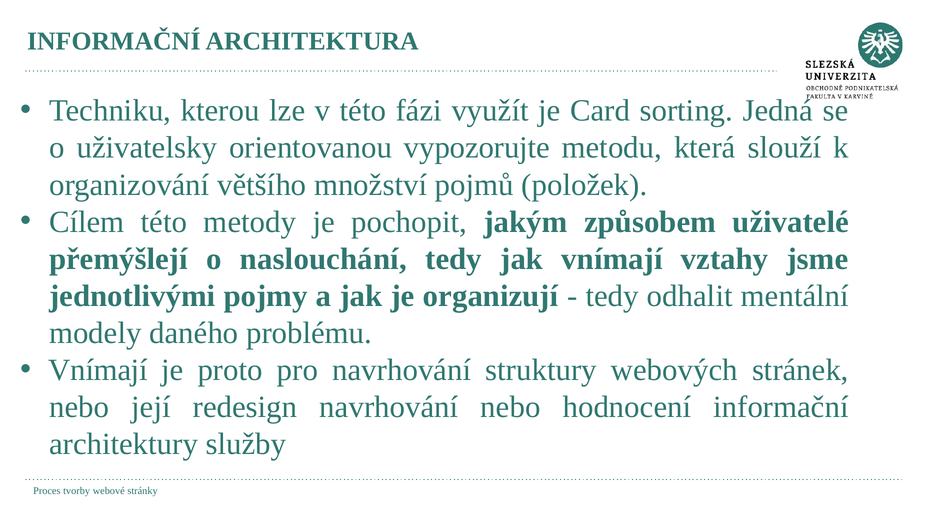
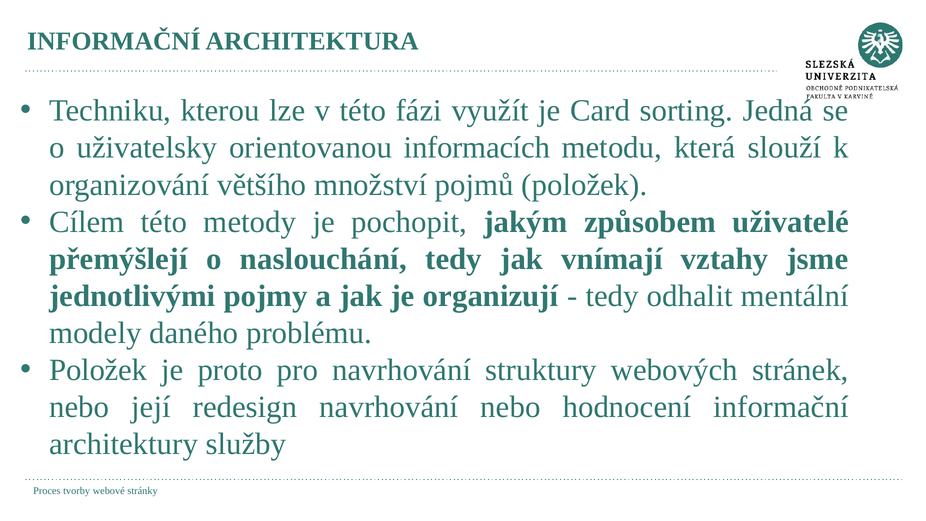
vypozorujte: vypozorujte -> informacích
Vnímají at (98, 370): Vnímají -> Položek
